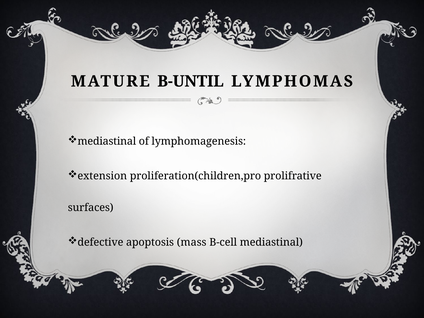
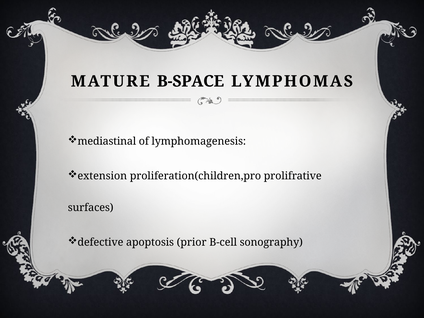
B-UNTIL: B-UNTIL -> B-SPACE
mass: mass -> prior
B-cell mediastinal: mediastinal -> sonography
